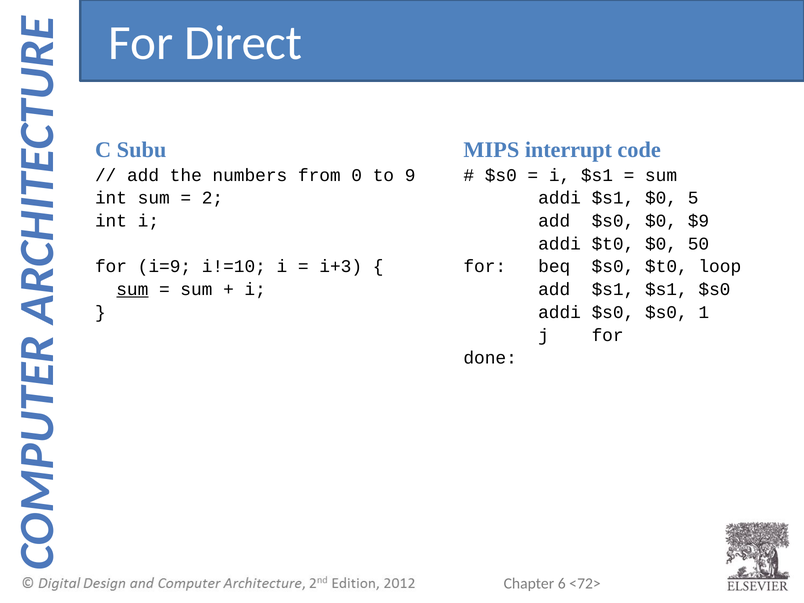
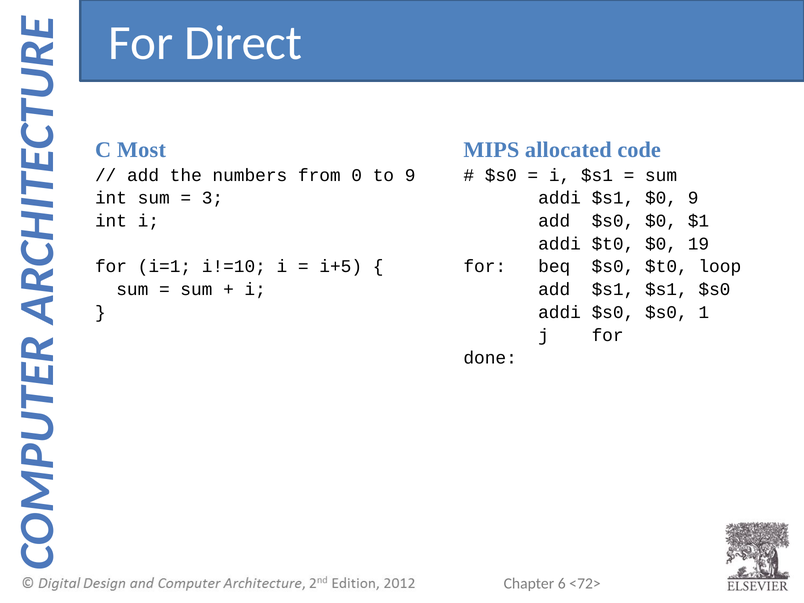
Subu: Subu -> Most
interrupt: interrupt -> allocated
2: 2 -> 3
$0 5: 5 -> 9
$9: $9 -> $1
50: 50 -> 19
i=9: i=9 -> i=1
i+3: i+3 -> i+5
sum at (132, 289) underline: present -> none
